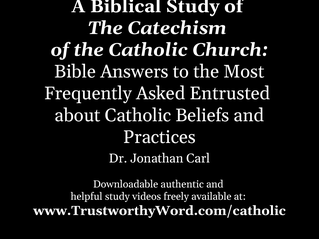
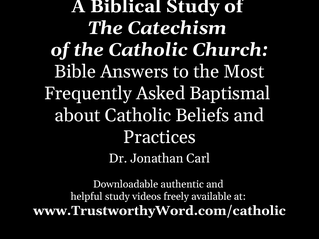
Entrusted: Entrusted -> Baptismal
